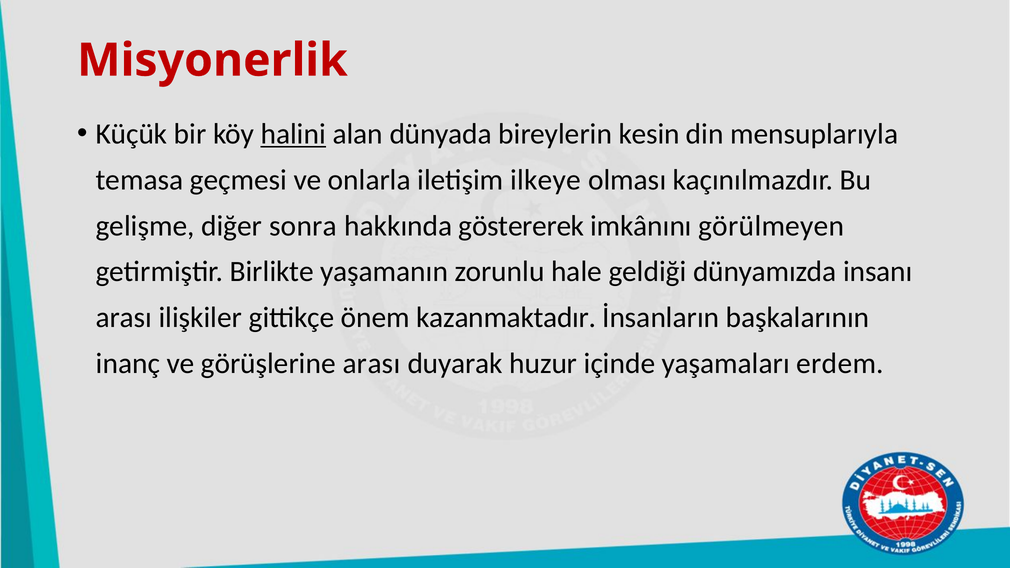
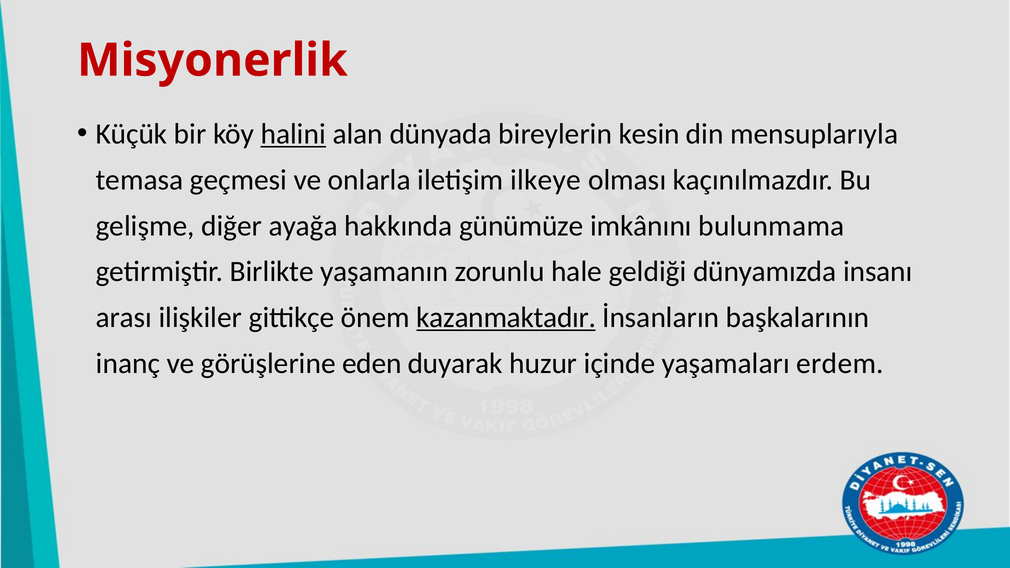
sonra: sonra -> ayağa
göstererek: göstererek -> günümüze
görülmeyen: görülmeyen -> bulunmama
kazanmaktadır underline: none -> present
görüşlerine arası: arası -> eden
